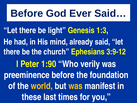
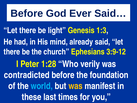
1:90: 1:90 -> 1:28
preeminence: preeminence -> contradicted
world colour: yellow -> light blue
